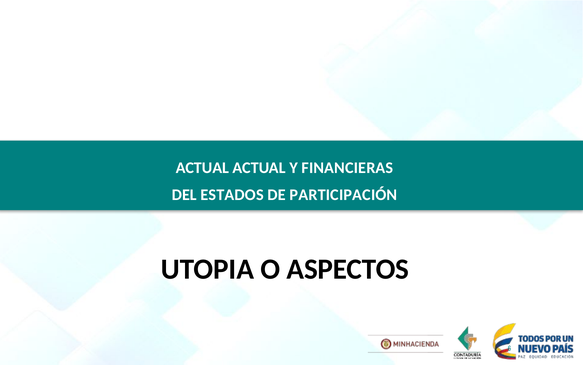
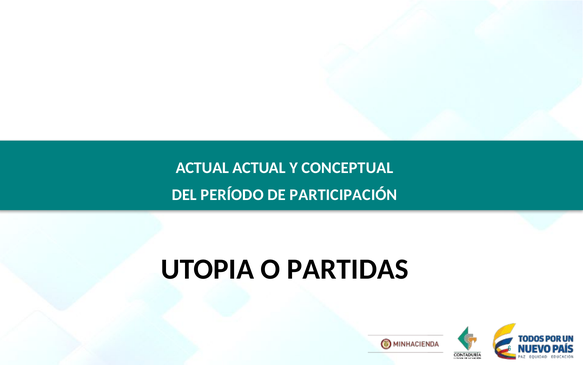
FINANCIERAS: FINANCIERAS -> CONCEPTUAL
ESTADOS: ESTADOS -> PERÍODO
ASPECTOS: ASPECTOS -> PARTIDAS
